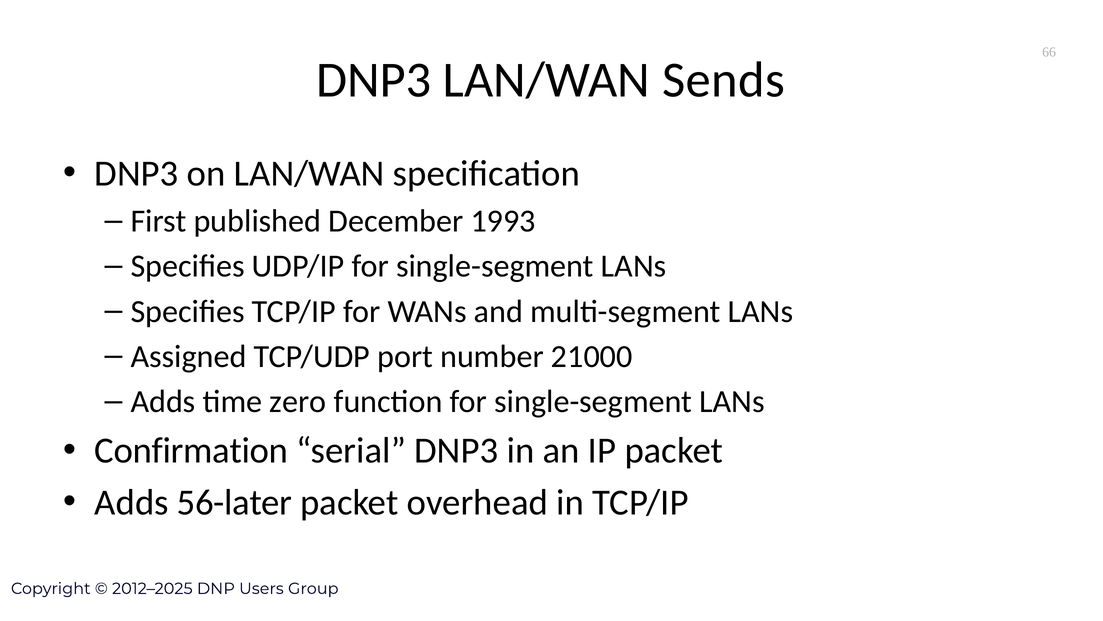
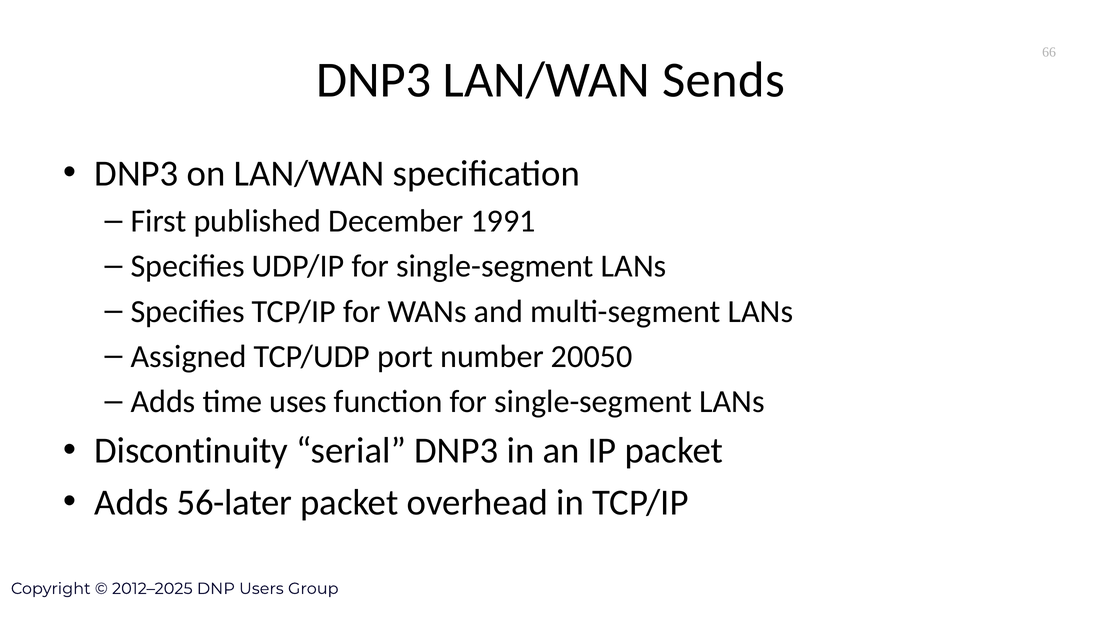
1993: 1993 -> 1991
21000: 21000 -> 20050
zero: zero -> uses
Confirmation: Confirmation -> Discontinuity
